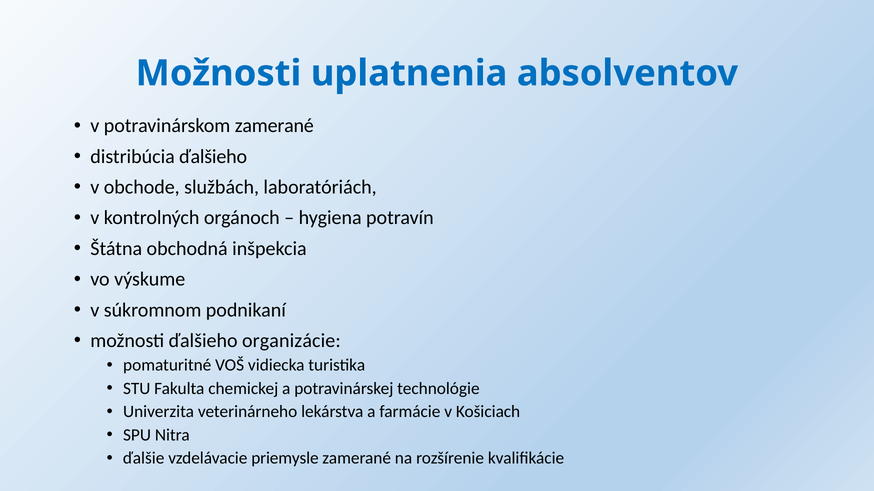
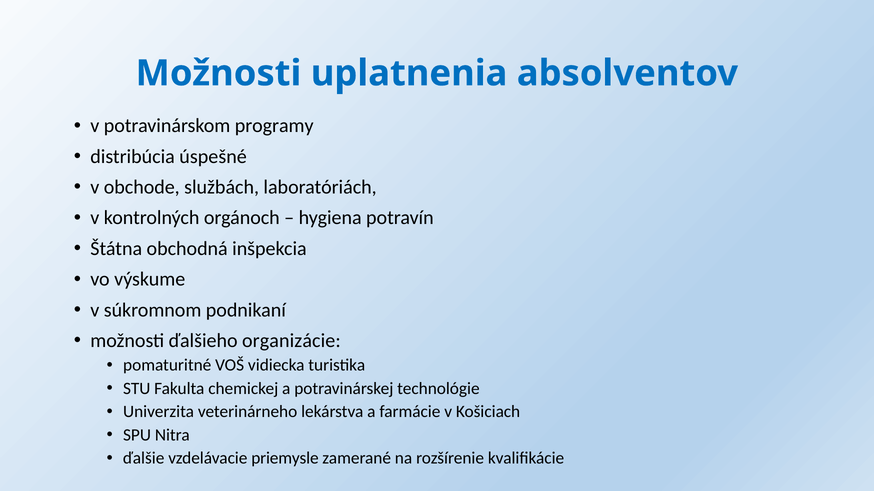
potravinárskom zamerané: zamerané -> programy
distribúcia ďalšieho: ďalšieho -> úspešné
